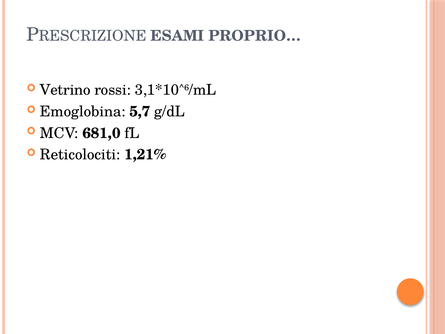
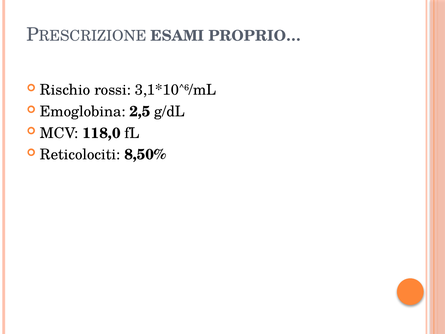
Vetrino: Vetrino -> Rischio
5,7: 5,7 -> 2,5
681,0: 681,0 -> 118,0
1,21%: 1,21% -> 8,50%
